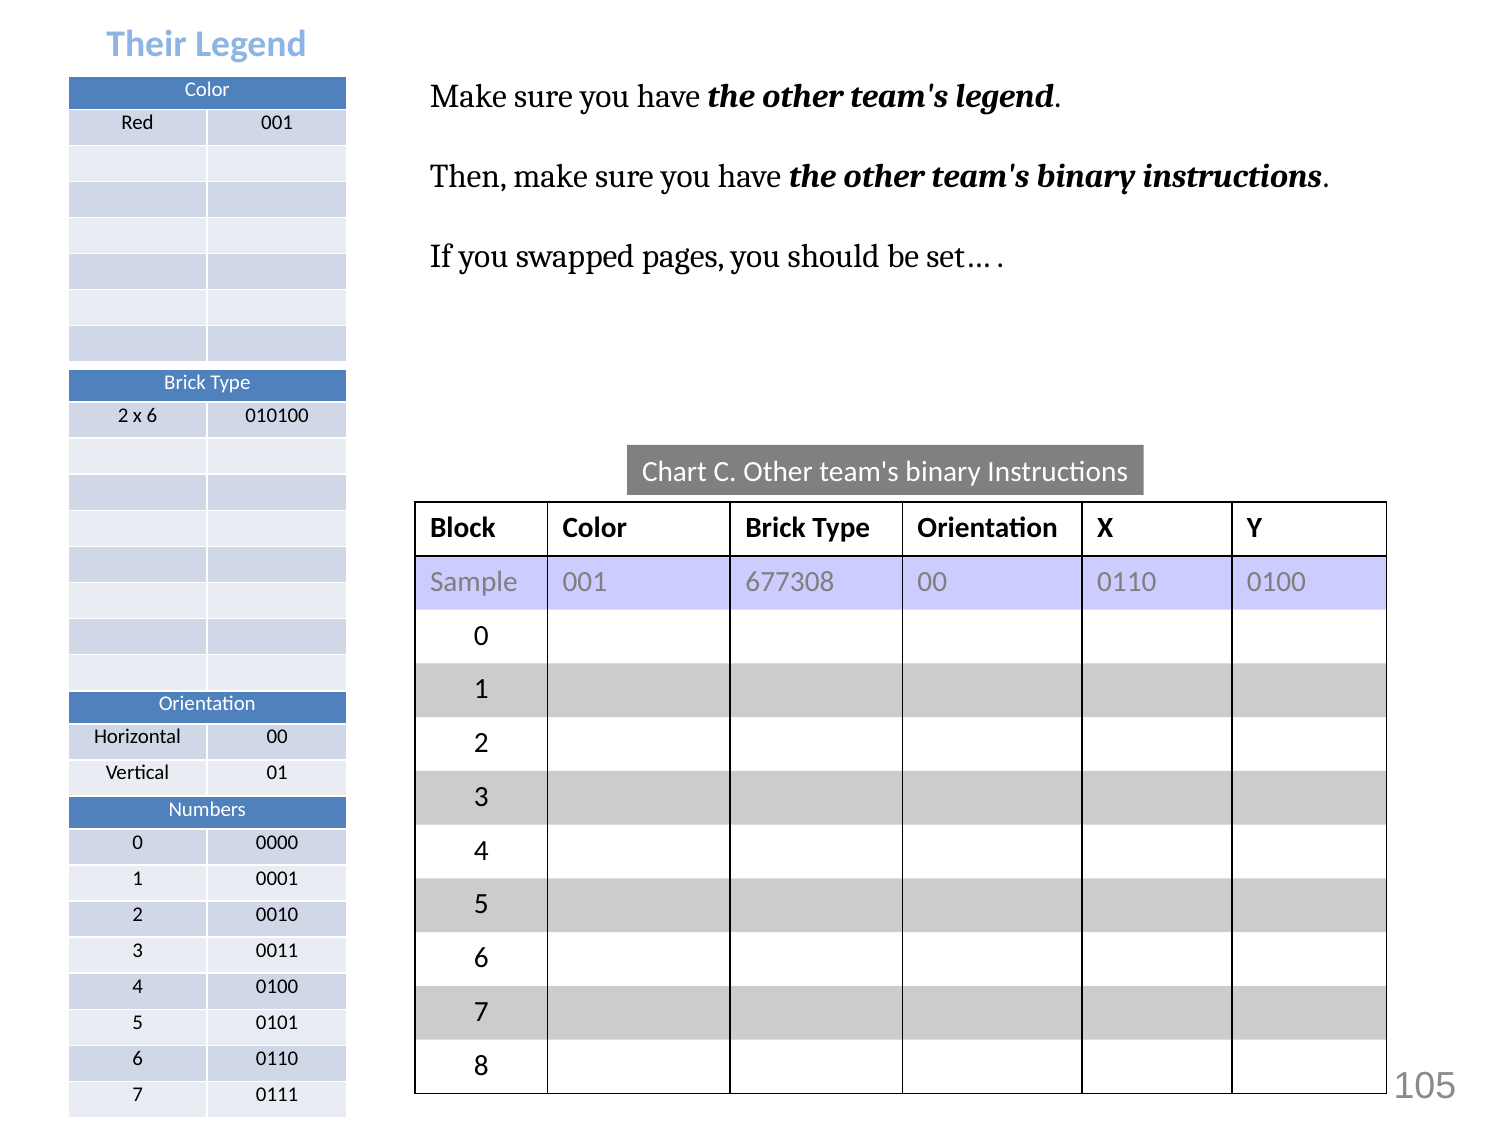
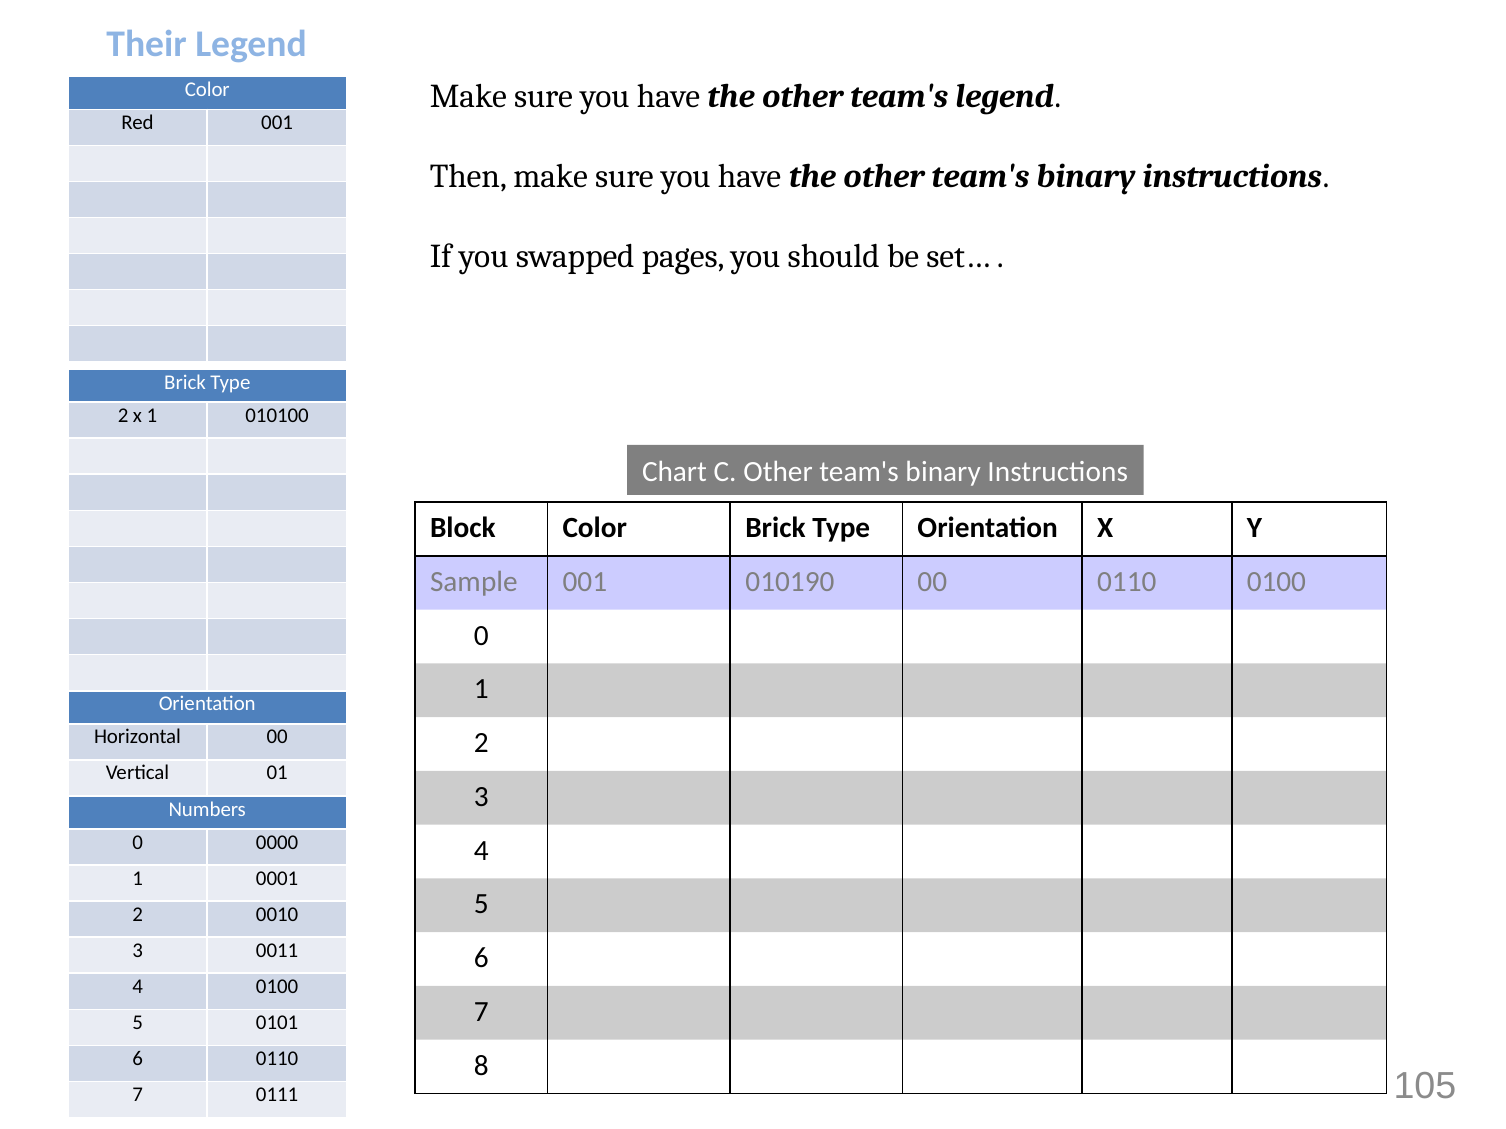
x 6: 6 -> 1
677308: 677308 -> 010190
